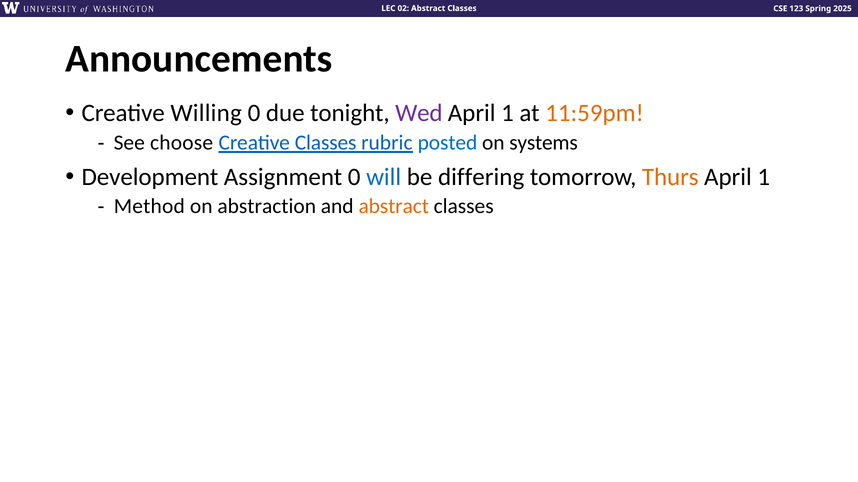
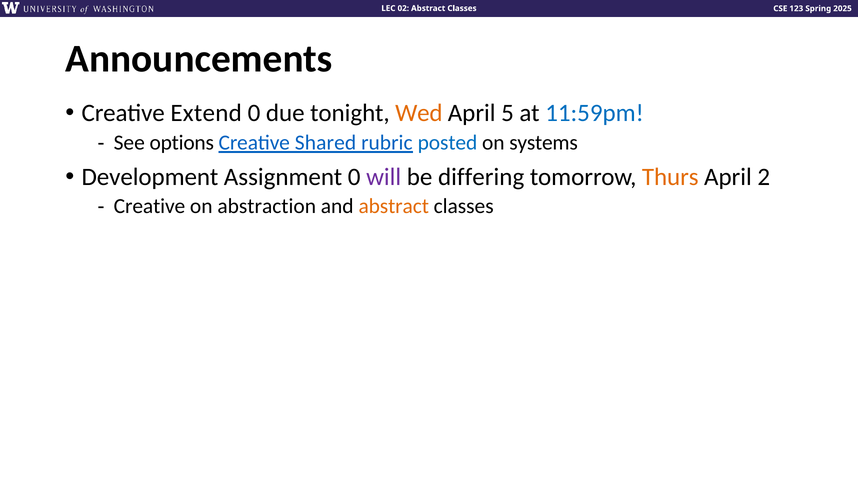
Willing: Willing -> Extend
Wed colour: purple -> orange
1 at (508, 113): 1 -> 5
11:59pm colour: orange -> blue
choose: choose -> options
Creative Classes: Classes -> Shared
will colour: blue -> purple
1 at (764, 177): 1 -> 2
Method at (149, 207): Method -> Creative
